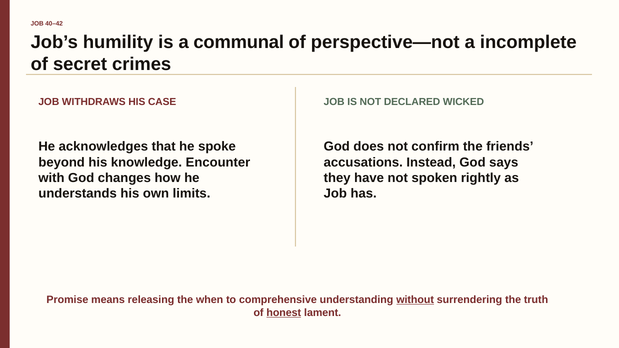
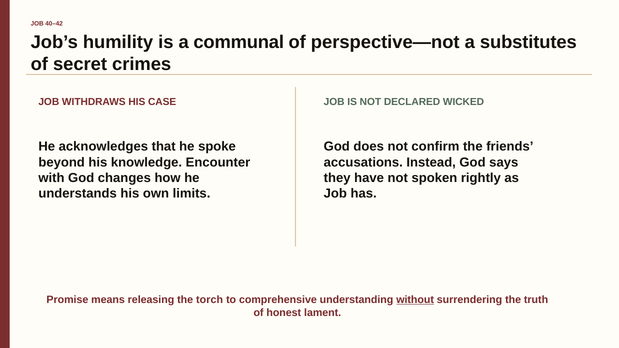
incomplete: incomplete -> substitutes
when: when -> torch
honest underline: present -> none
